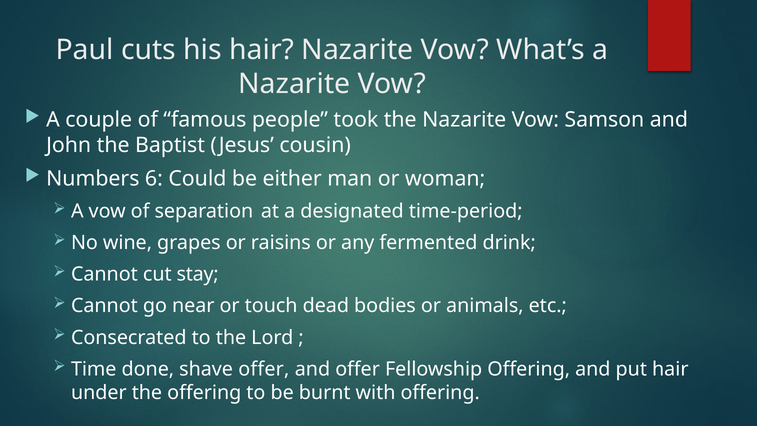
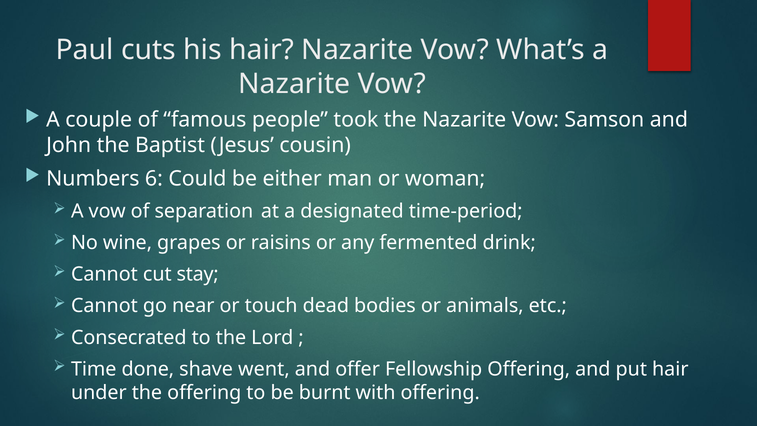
shave offer: offer -> went
